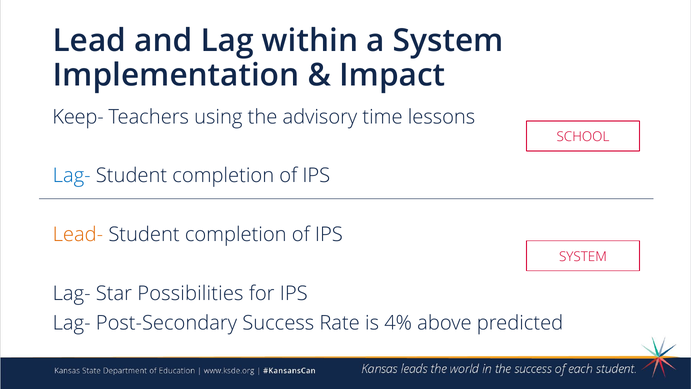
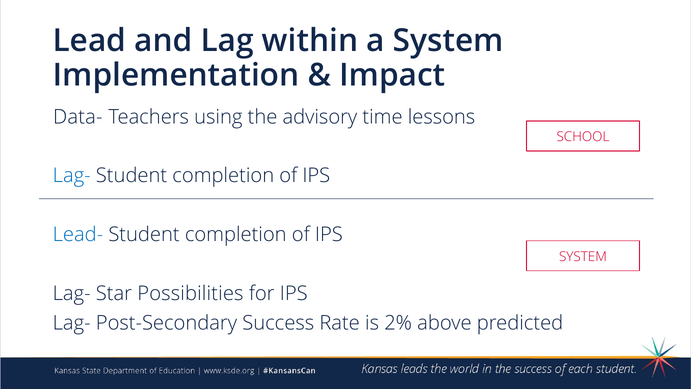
Keep-: Keep- -> Data-
Lead- colour: orange -> blue
4%: 4% -> 2%
